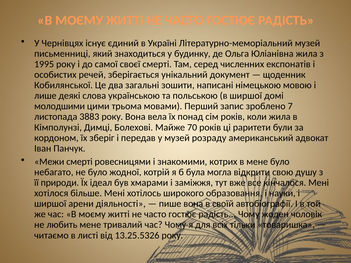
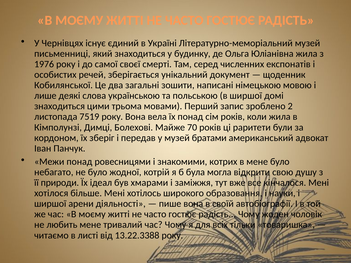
1995: 1995 -> 1976
молодшими at (60, 106): молодшими -> знаходиться
7: 7 -> 2
3883: 3883 -> 7519
розраду: розраду -> братами
Межи смерті: смерті -> понад
13.25.5326: 13.25.5326 -> 13.22.3388
